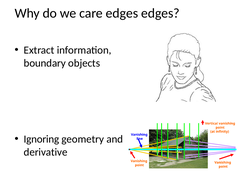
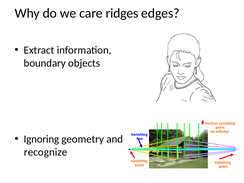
care edges: edges -> ridges
derivative: derivative -> recognize
